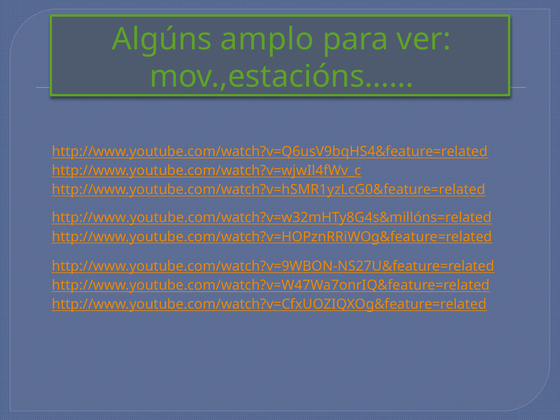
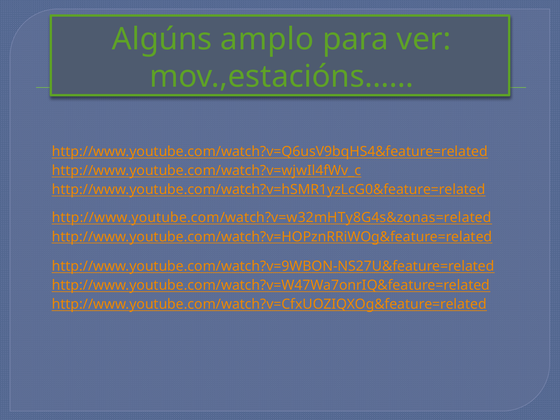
http://www.youtube.com/watch?v=w32mHTy8G4s&millóns=related: http://www.youtube.com/watch?v=w32mHTy8G4s&millóns=related -> http://www.youtube.com/watch?v=w32mHTy8G4s&zonas=related
